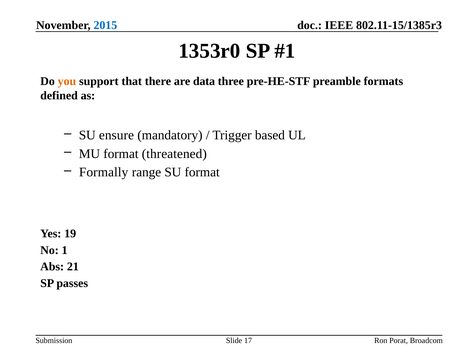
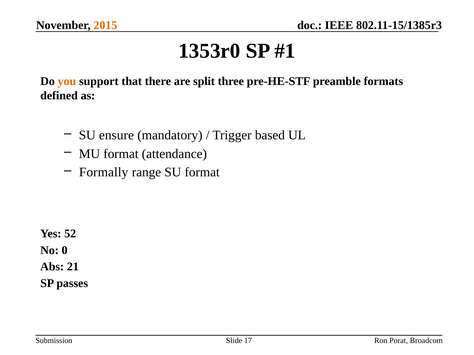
2015 colour: blue -> orange
data: data -> split
threatened: threatened -> attendance
19: 19 -> 52
1: 1 -> 0
